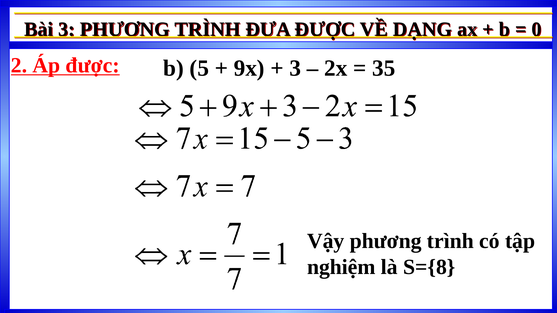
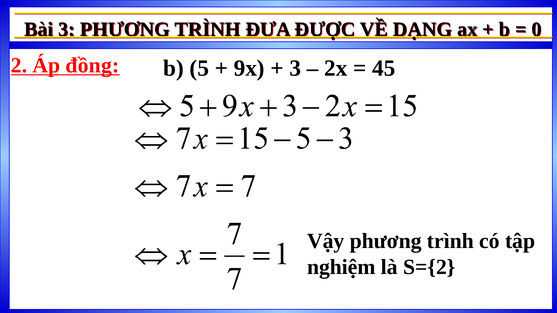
Áp được: được -> đồng
35: 35 -> 45
S={8: S={8 -> S={2
